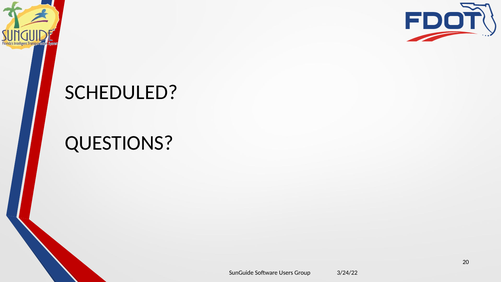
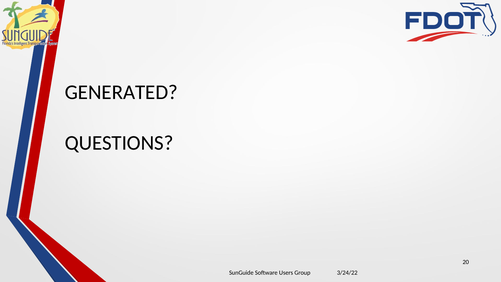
SCHEDULED: SCHEDULED -> GENERATED
